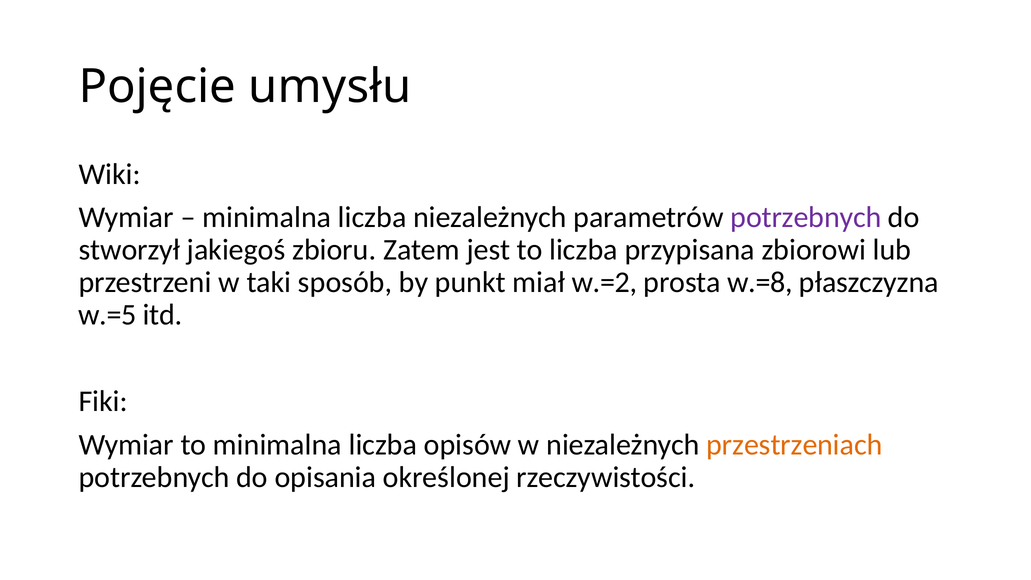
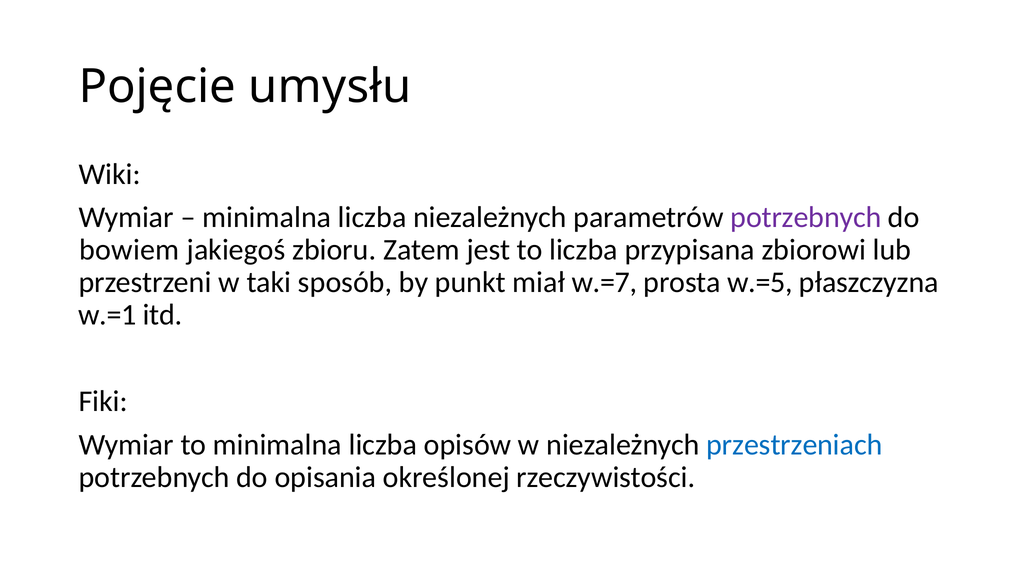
stworzył: stworzył -> bowiem
w.=2: w.=2 -> w.=7
w.=8: w.=8 -> w.=5
w.=5: w.=5 -> w.=1
przestrzeniach colour: orange -> blue
